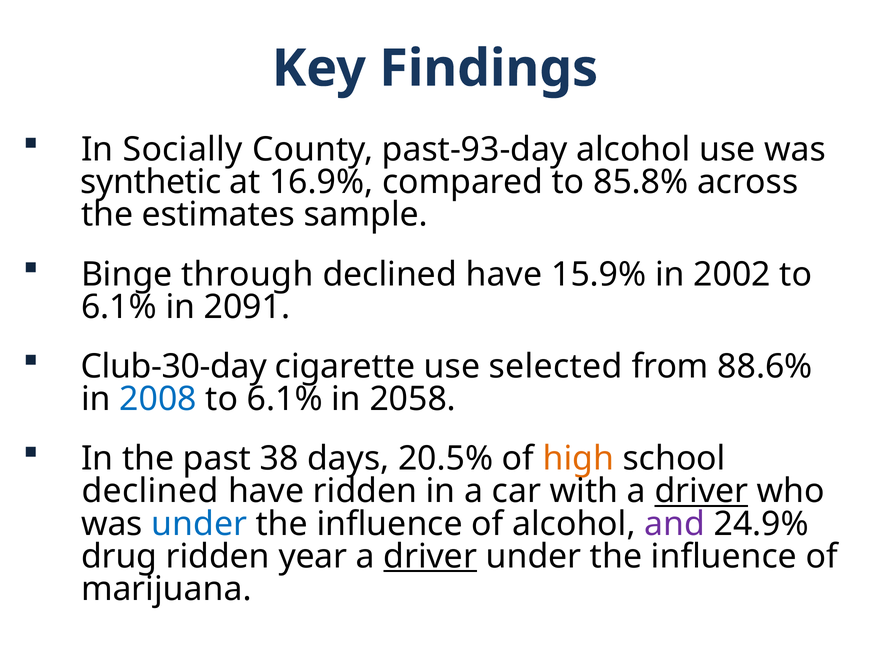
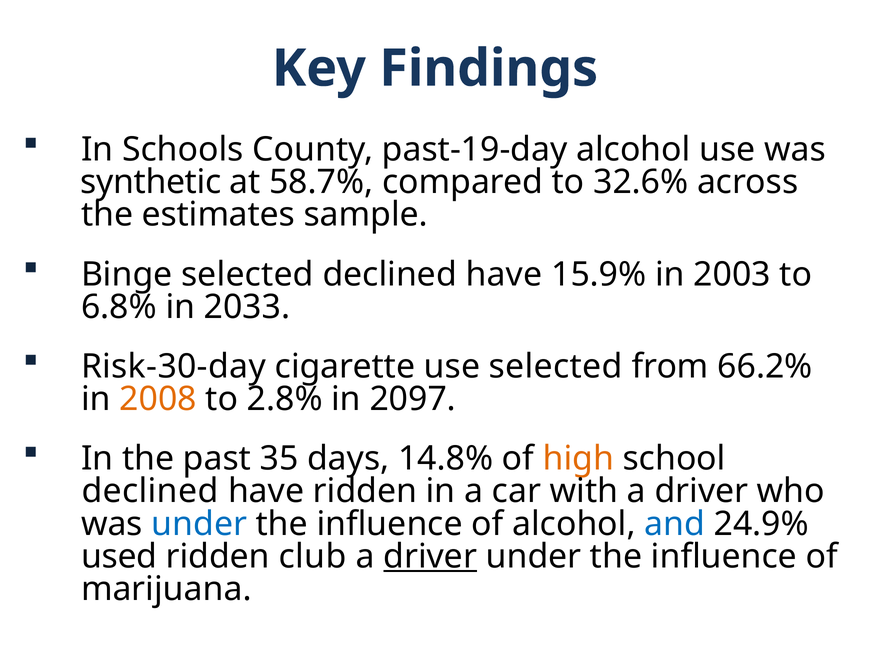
Socially: Socially -> Schools
past-93-day: past-93-day -> past-19-day
16.9%: 16.9% -> 58.7%
85.8%: 85.8% -> 32.6%
Binge through: through -> selected
2002: 2002 -> 2003
6.1% at (119, 307): 6.1% -> 6.8%
2091: 2091 -> 2033
Club-30-day: Club-30-day -> Risk-30-day
88.6%: 88.6% -> 66.2%
2008 colour: blue -> orange
6.1% at (285, 399): 6.1% -> 2.8%
2058: 2058 -> 2097
38: 38 -> 35
20.5%: 20.5% -> 14.8%
driver at (701, 491) underline: present -> none
and colour: purple -> blue
drug: drug -> used
year: year -> club
